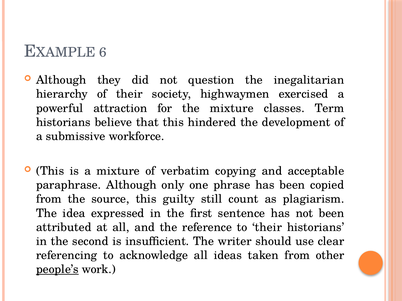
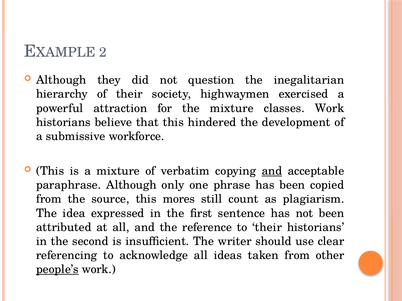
6: 6 -> 2
classes Term: Term -> Work
and at (272, 171) underline: none -> present
guilty: guilty -> mores
